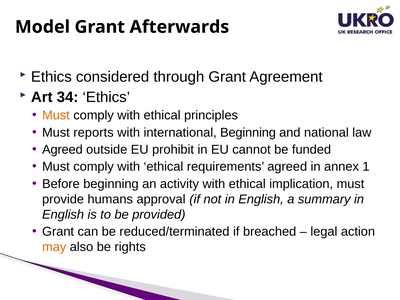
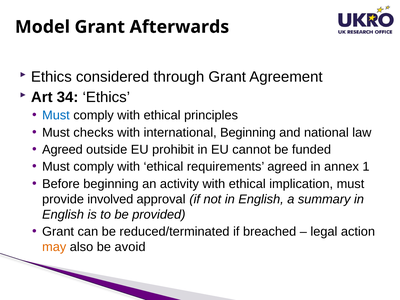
Must at (56, 115) colour: orange -> blue
reports: reports -> checks
humans: humans -> involved
rights: rights -> avoid
